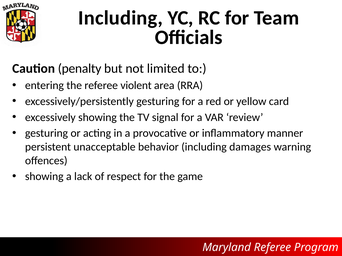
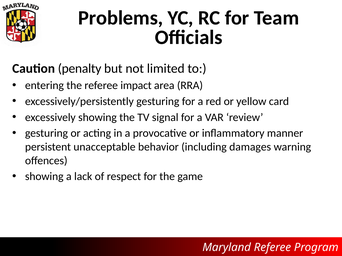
Including at (121, 18): Including -> Problems
violent: violent -> impact
